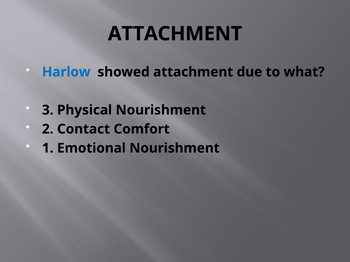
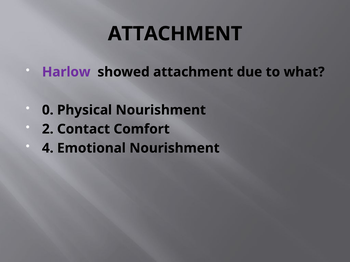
Harlow colour: blue -> purple
3: 3 -> 0
1: 1 -> 4
